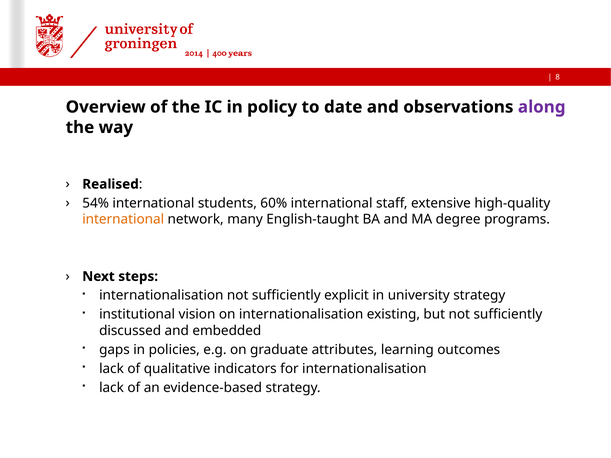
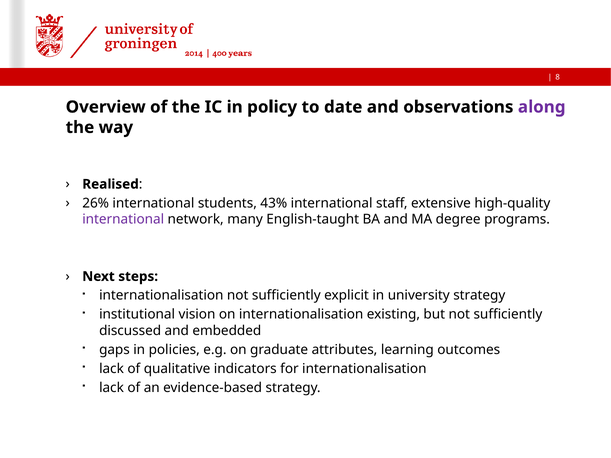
54%: 54% -> 26%
60%: 60% -> 43%
international at (123, 220) colour: orange -> purple
